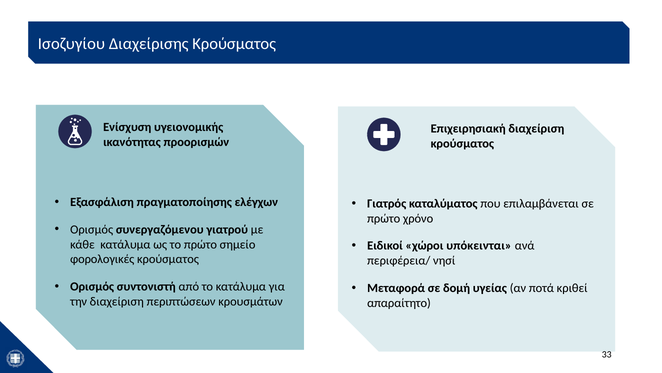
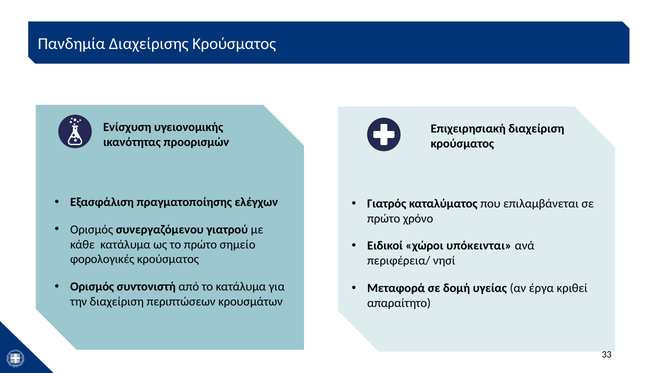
Ισοζυγίου: Ισοζυγίου -> Πανδημία
ποτά: ποτά -> έργα
